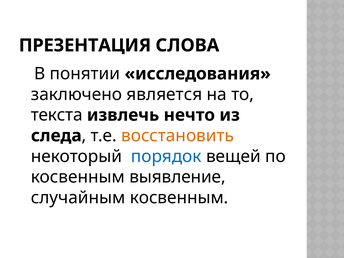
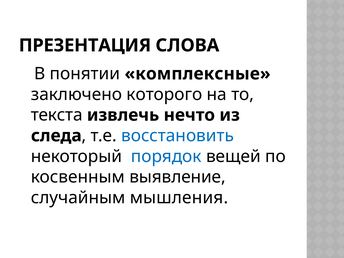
исследования: исследования -> комплексные
является: является -> которого
восстановить colour: orange -> blue
случайным косвенным: косвенным -> мышления
